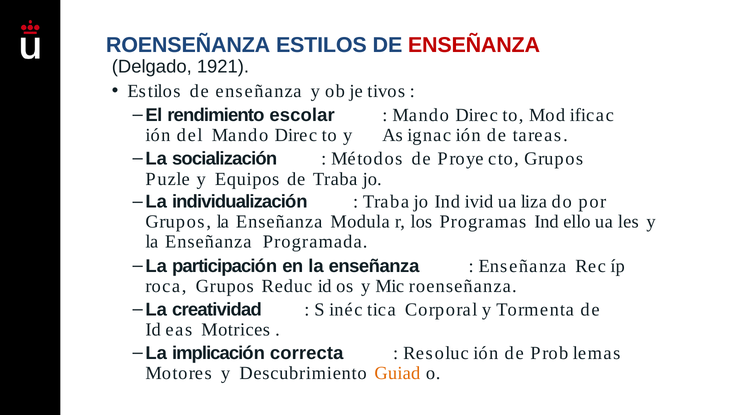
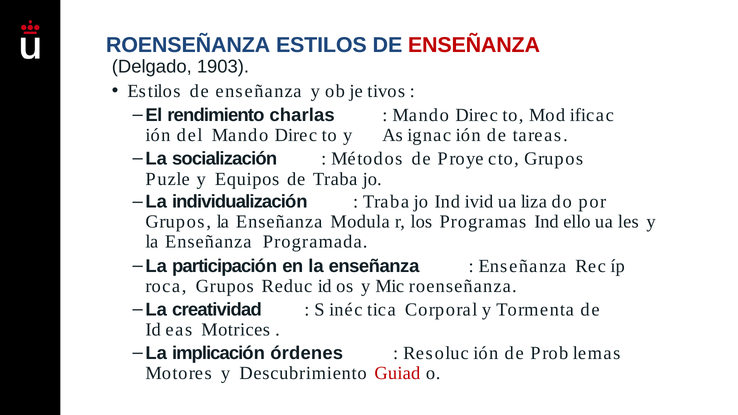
1921: 1921 -> 1903
escolar: escolar -> charlas
correcta: correcta -> órdenes
Guiad colour: orange -> red
